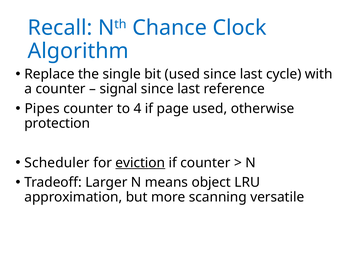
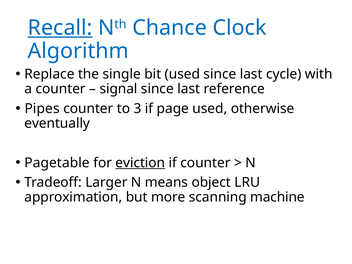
Recall underline: none -> present
4: 4 -> 3
protection: protection -> eventually
Scheduler: Scheduler -> Pagetable
versatile: versatile -> machine
